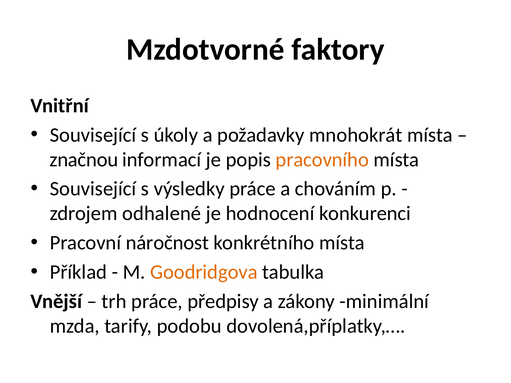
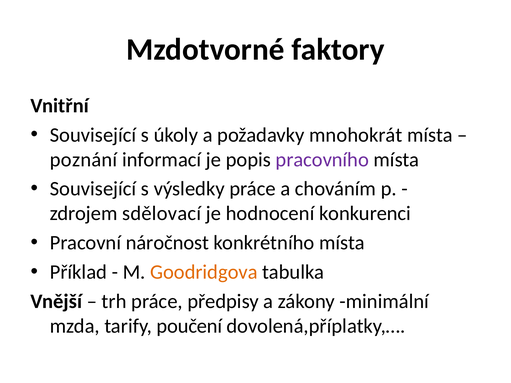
značnou: značnou -> poznání
pracovního colour: orange -> purple
odhalené: odhalené -> sdělovací
podobu: podobu -> poučení
